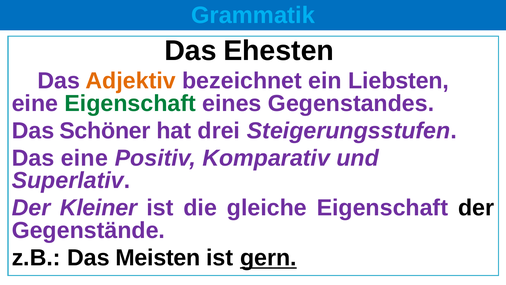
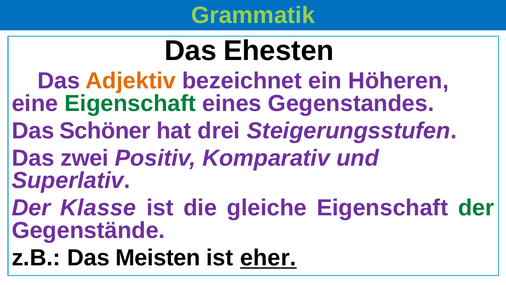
Grammatik colour: light blue -> light green
Liebsten: Liebsten -> Höheren
Das eine: eine -> zwei
Kleiner: Kleiner -> Klasse
der at (476, 208) colour: black -> green
gern: gern -> eher
